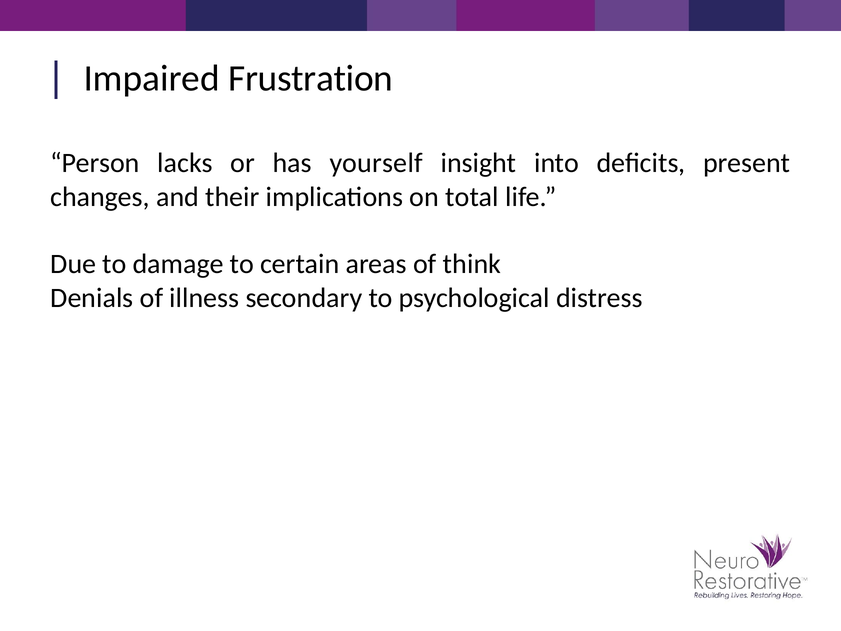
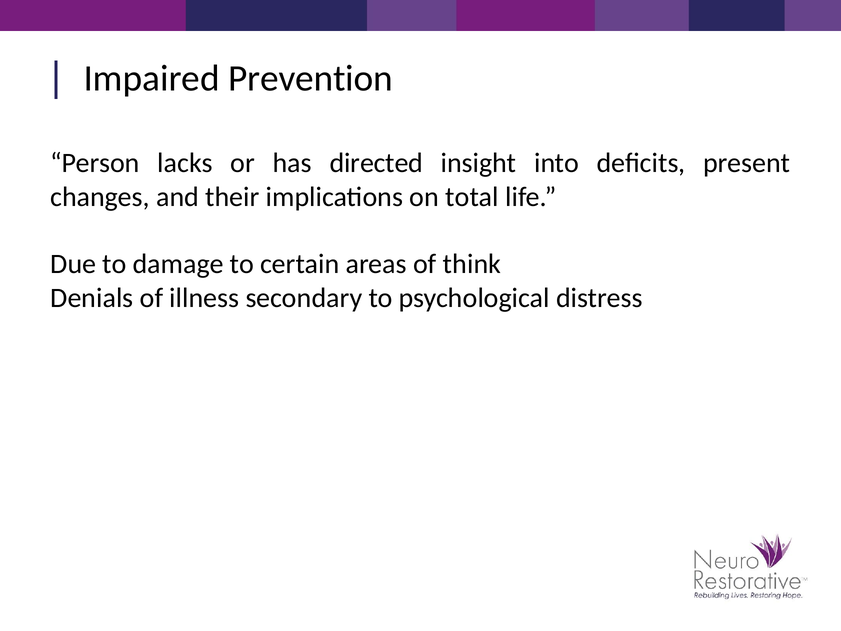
Frustration: Frustration -> Prevention
yourself: yourself -> directed
